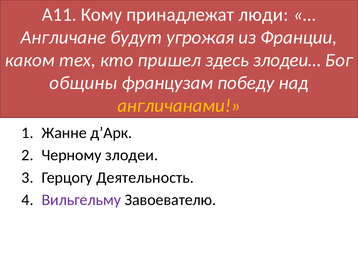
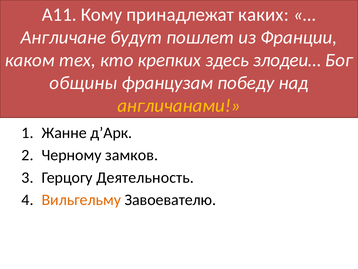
люди: люди -> каких
угрожая: угрожая -> пошлет
пришел: пришел -> крепких
злодеи: злодеи -> замков
Вильгельму colour: purple -> orange
